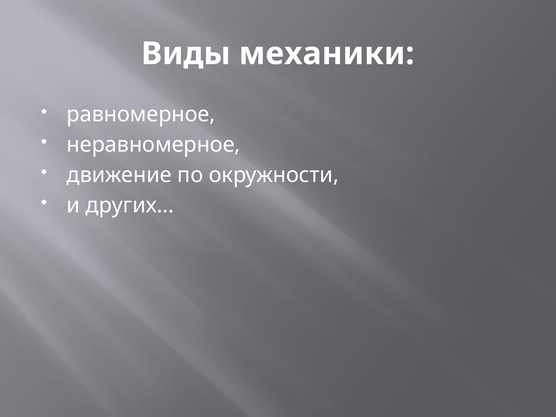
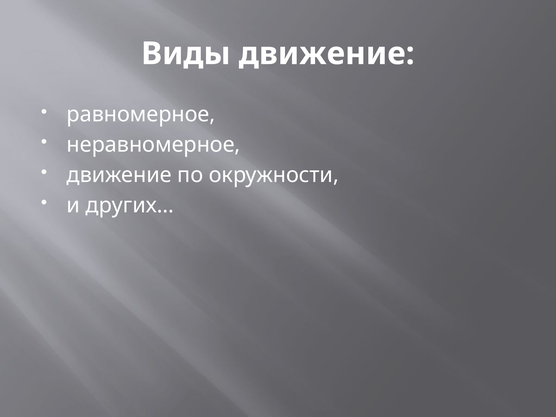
Виды механики: механики -> движение
